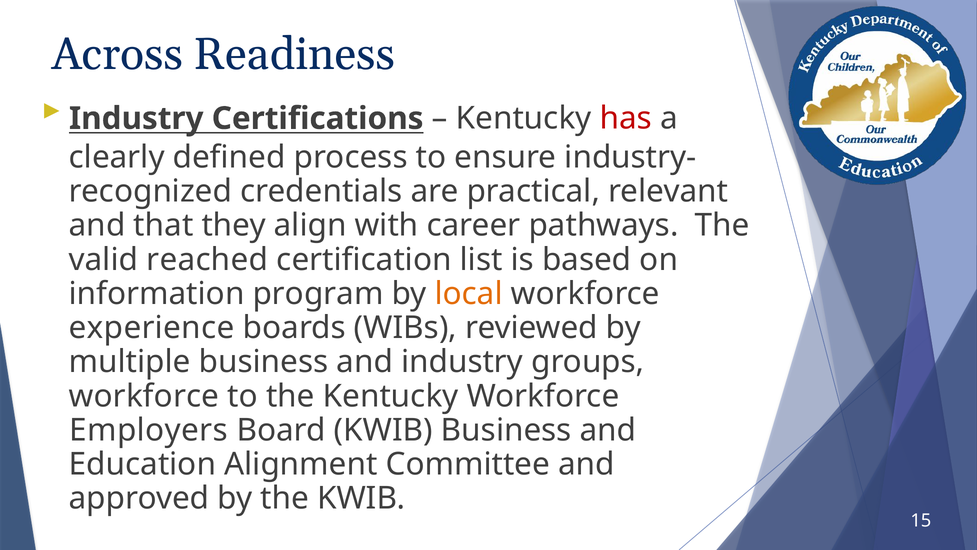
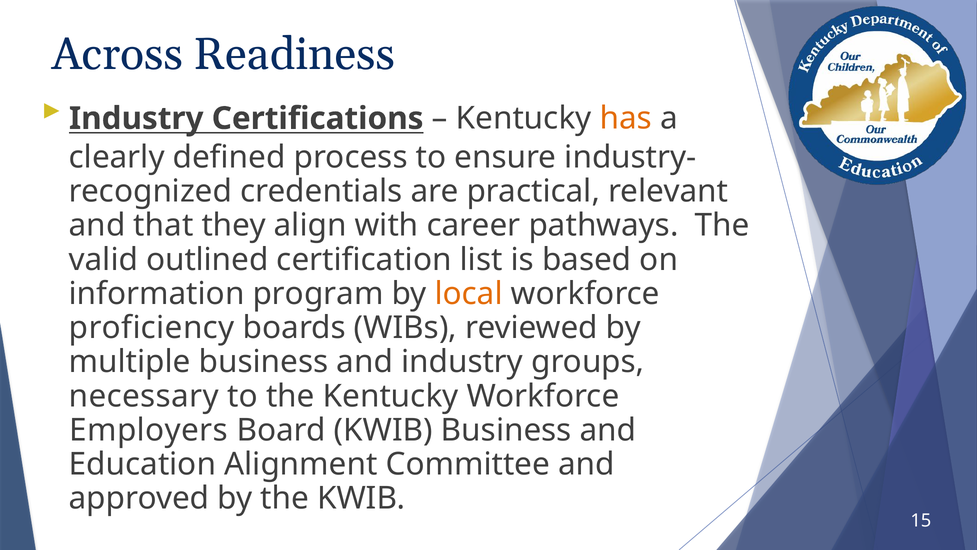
has colour: red -> orange
reached: reached -> outlined
experience: experience -> proficiency
workforce at (144, 396): workforce -> necessary
